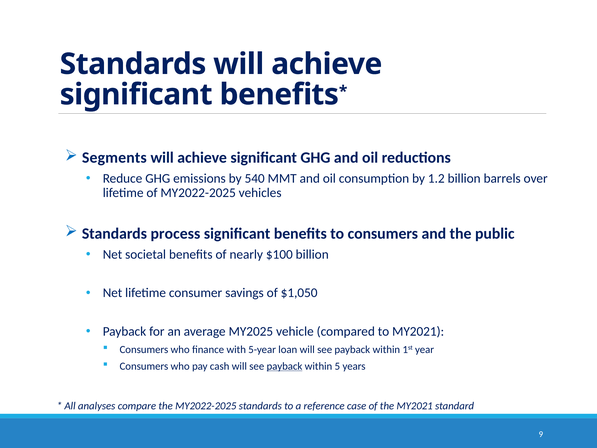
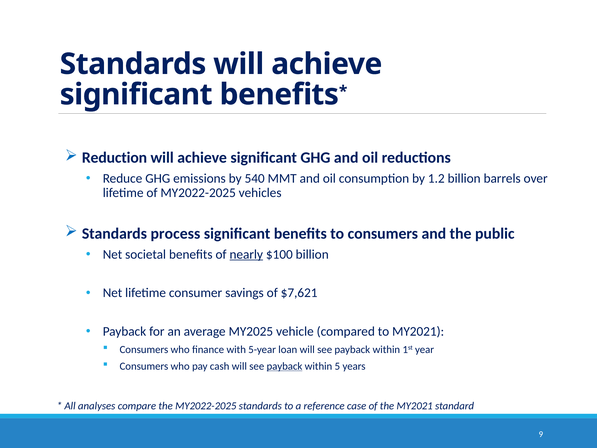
Segments: Segments -> Reduction
nearly underline: none -> present
$1,050: $1,050 -> $7,621
